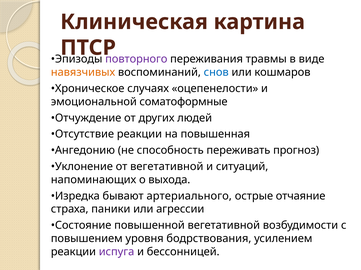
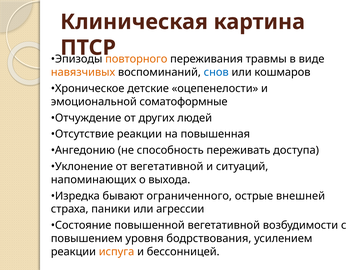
повторного colour: purple -> orange
случаях: случаях -> детские
прогноз: прогноз -> доступа
артериального: артериального -> ограниченного
отчаяние: отчаяние -> внешней
испуга colour: purple -> orange
